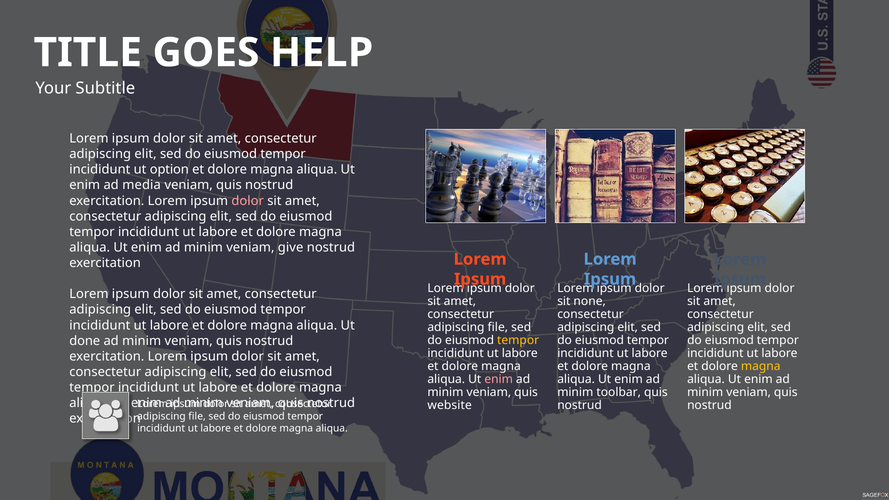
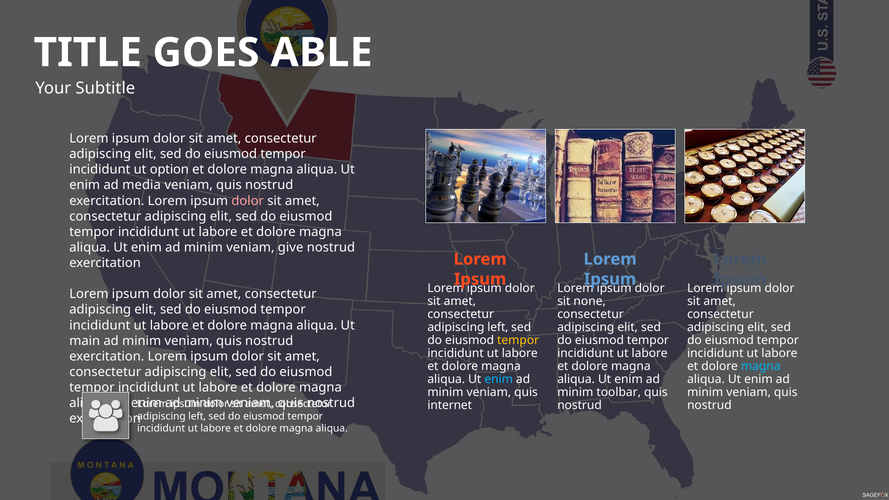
HELP: HELP -> ABLE
file at (498, 327): file -> left
done: done -> main
magna at (761, 366) colour: yellow -> light blue
enim at (499, 379) colour: pink -> light blue
website: website -> internet
file at (197, 416): file -> left
